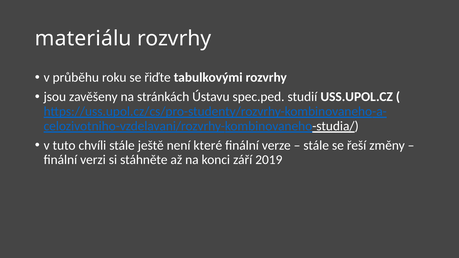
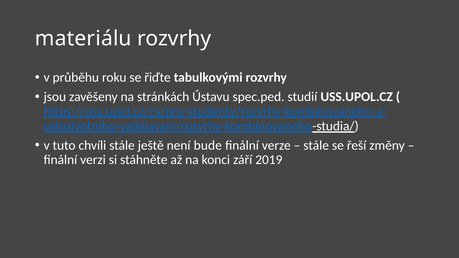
které: které -> bude
